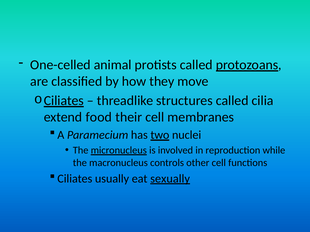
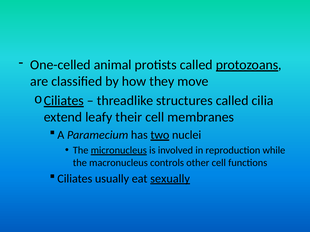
food: food -> leafy
